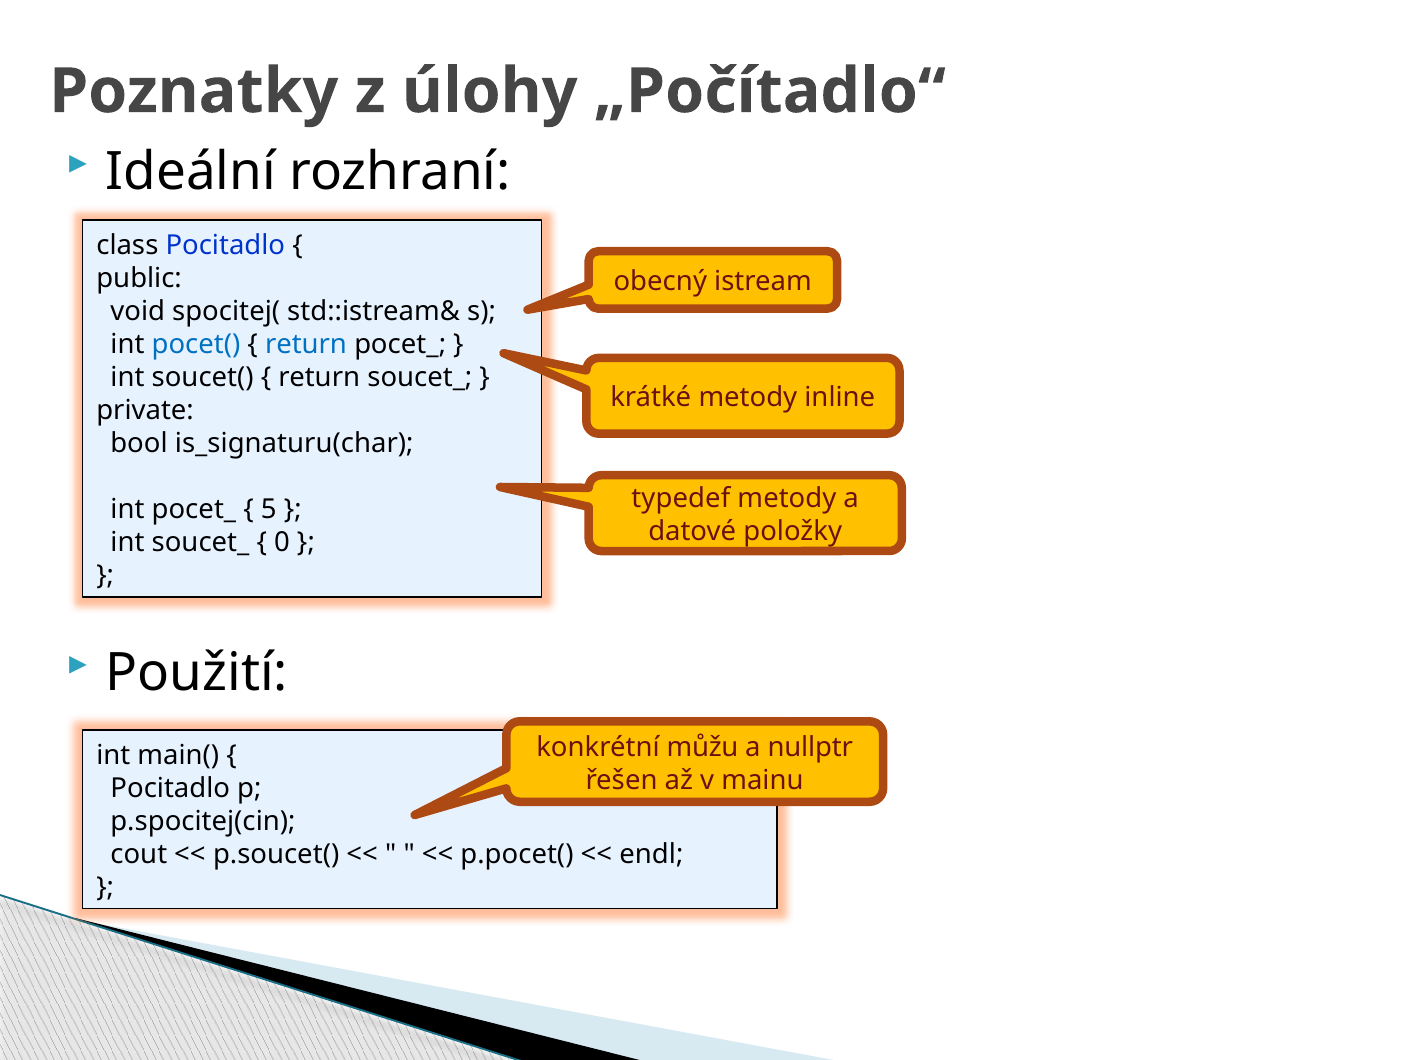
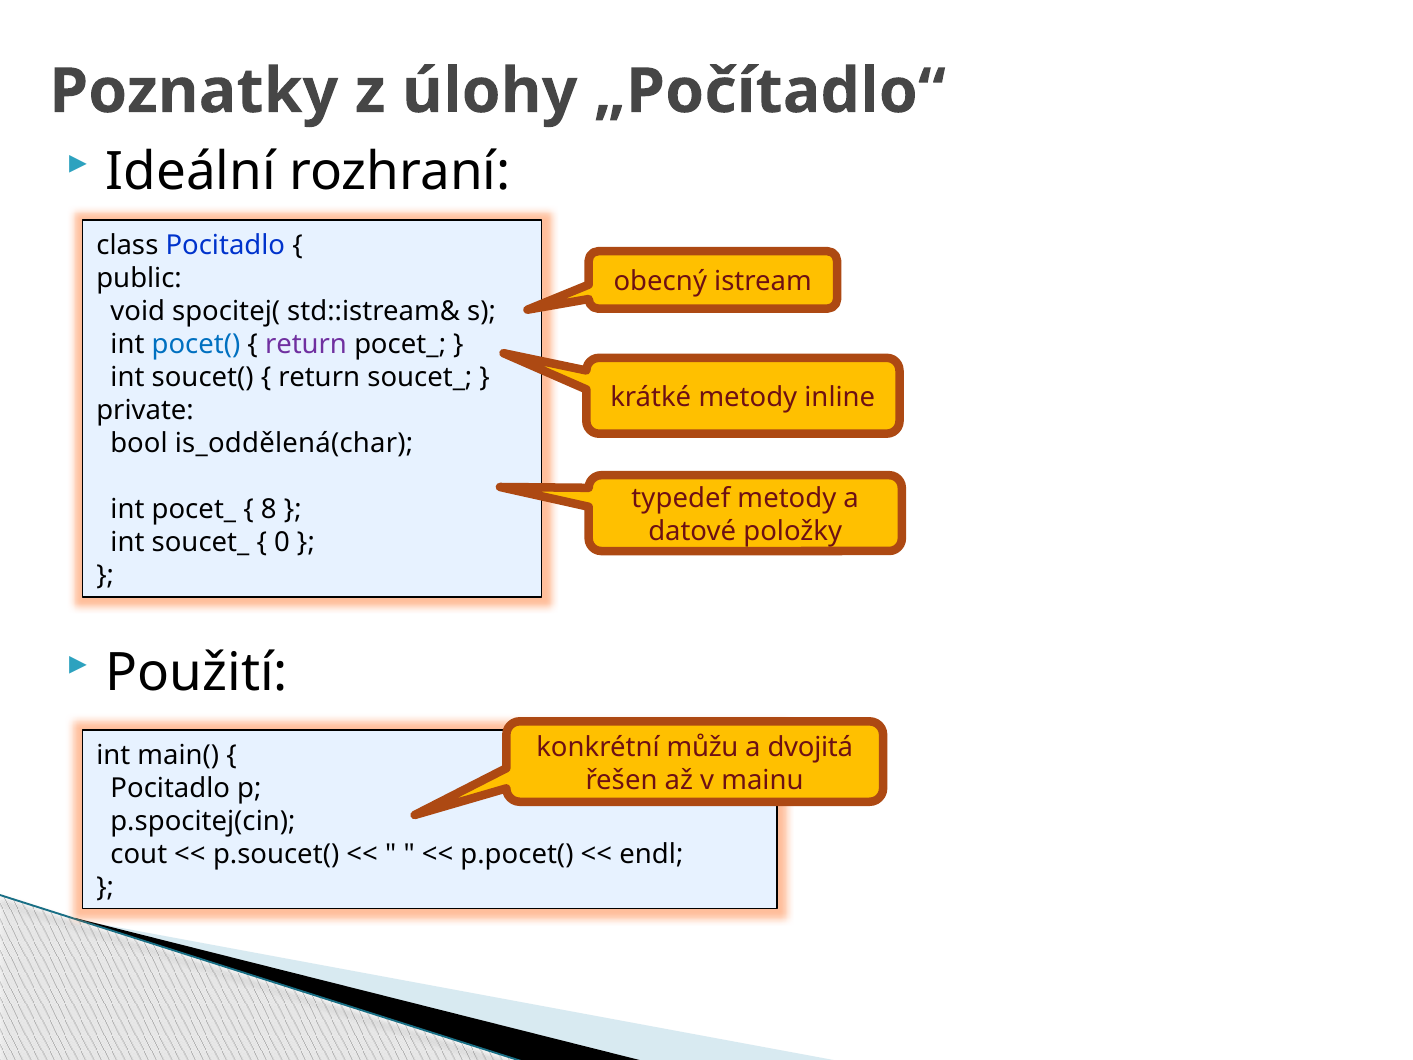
return at (306, 344) colour: blue -> purple
is_signaturu(char: is_signaturu(char -> is_oddělená(char
5: 5 -> 8
nullptr: nullptr -> dvojitá
